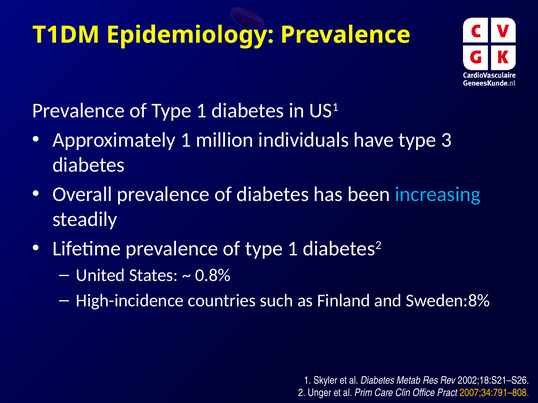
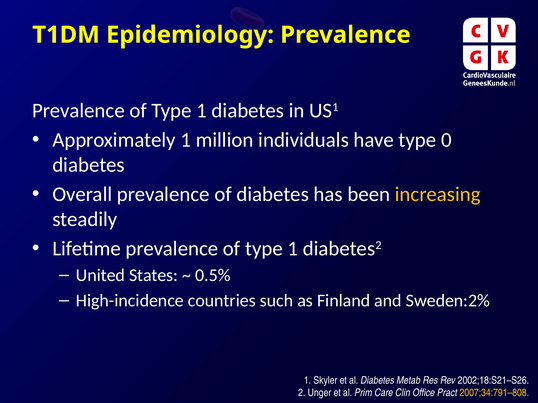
3: 3 -> 0
increasing colour: light blue -> yellow
0.8%: 0.8% -> 0.5%
Sweden:8%: Sweden:8% -> Sweden:2%
